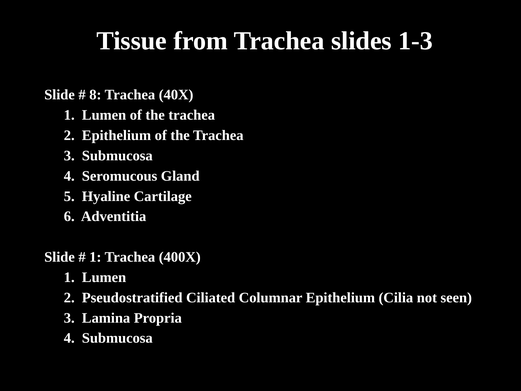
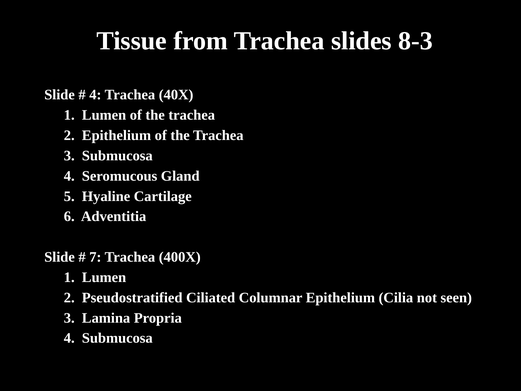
1-3: 1-3 -> 8-3
8 at (95, 95): 8 -> 4
1 at (95, 257): 1 -> 7
